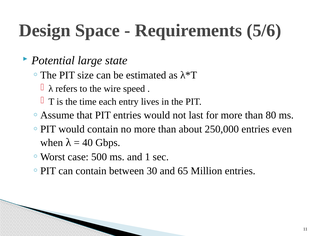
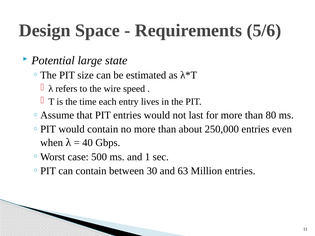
65: 65 -> 63
